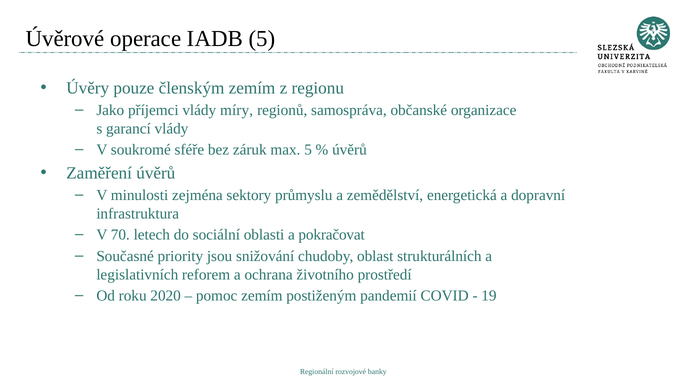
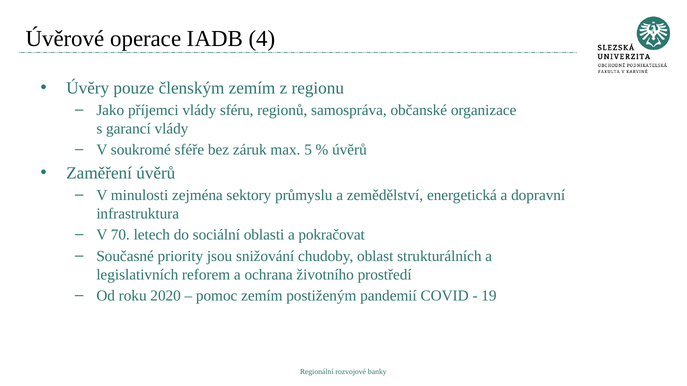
IADB 5: 5 -> 4
míry: míry -> sféru
